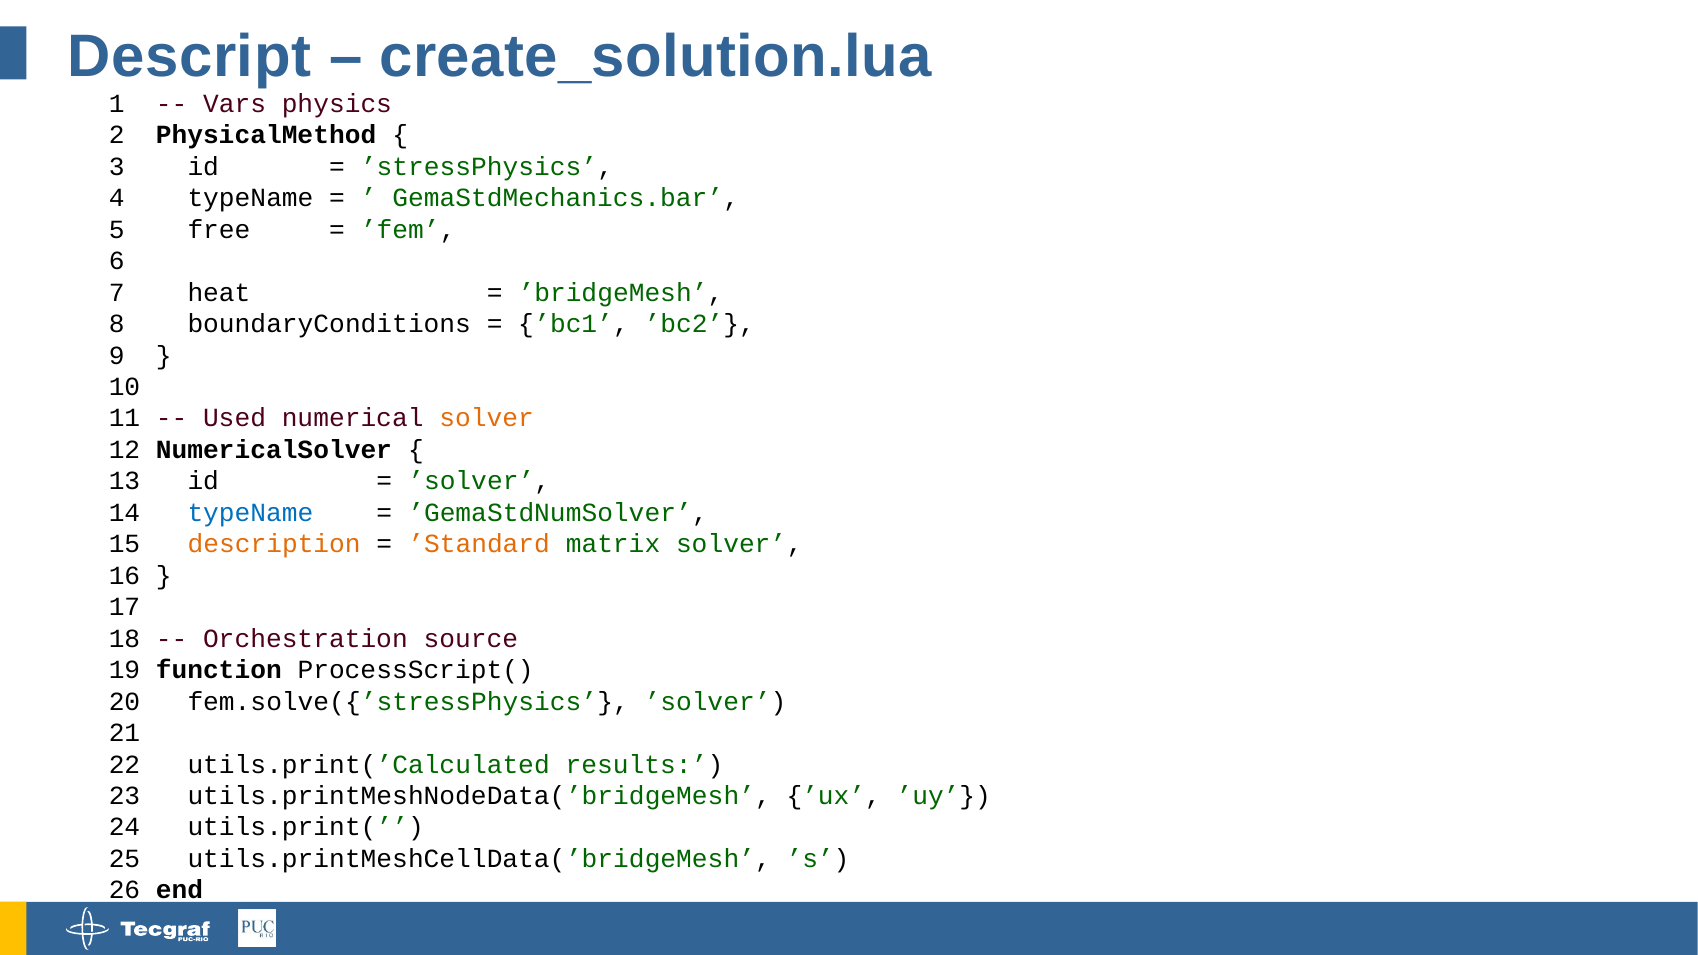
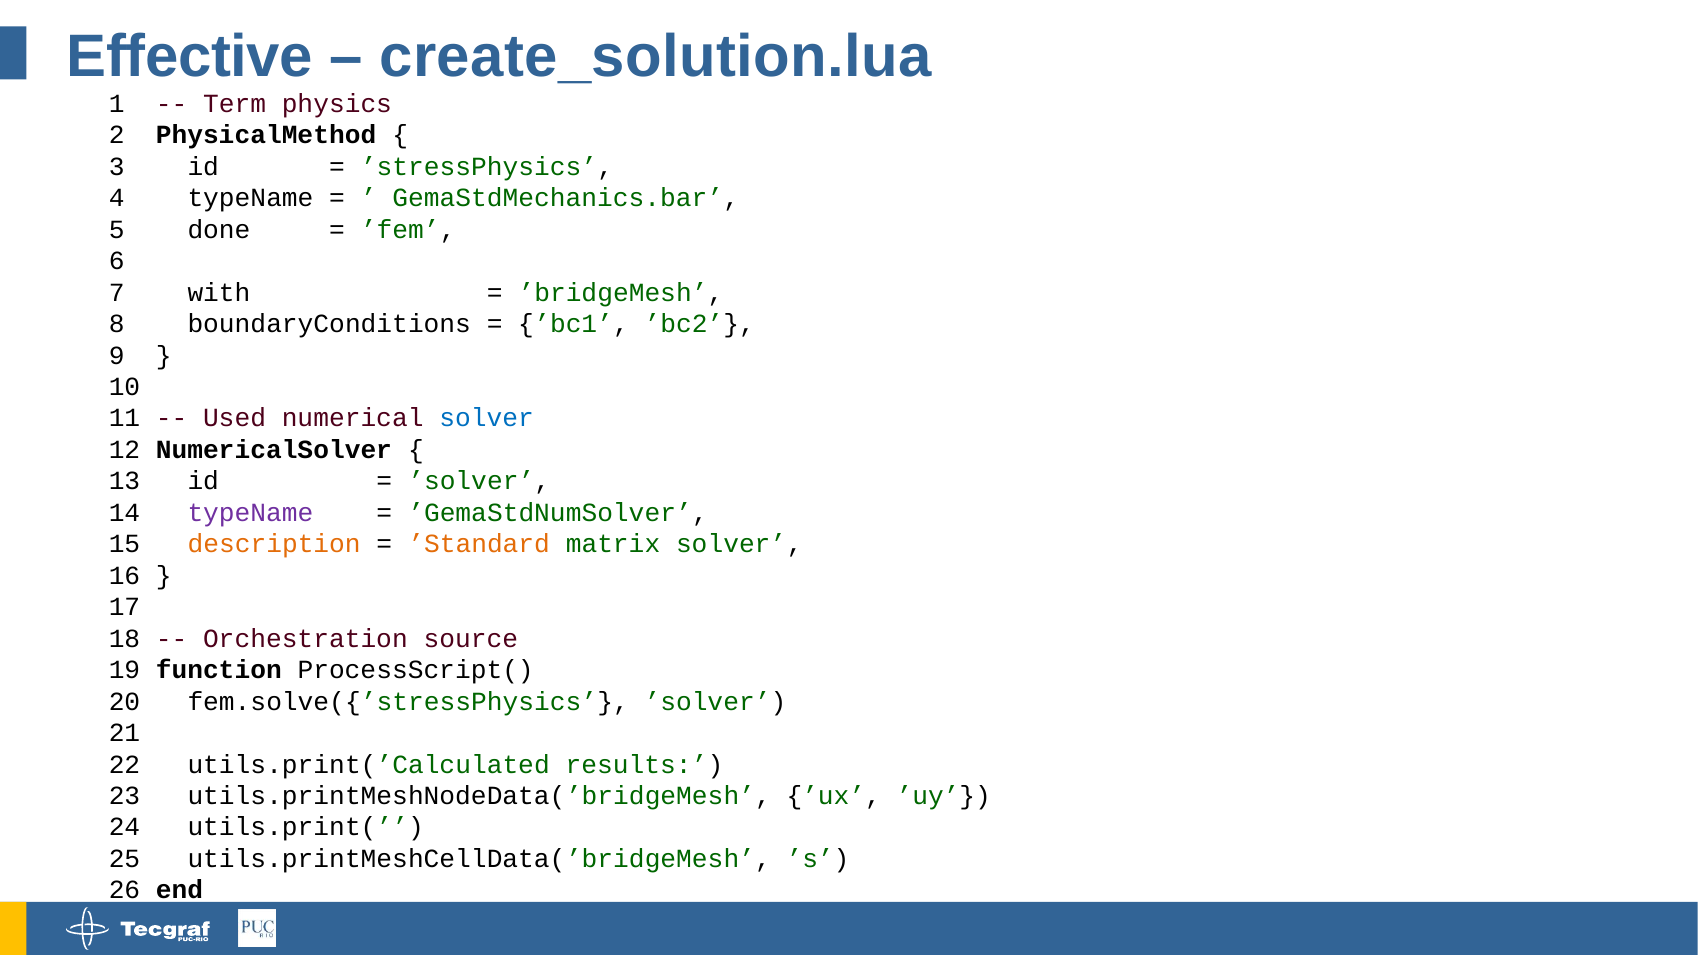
Descript: Descript -> Effective
Vars: Vars -> Term
free: free -> done
heat: heat -> with
solver at (487, 418) colour: orange -> blue
typeName at (250, 513) colour: blue -> purple
